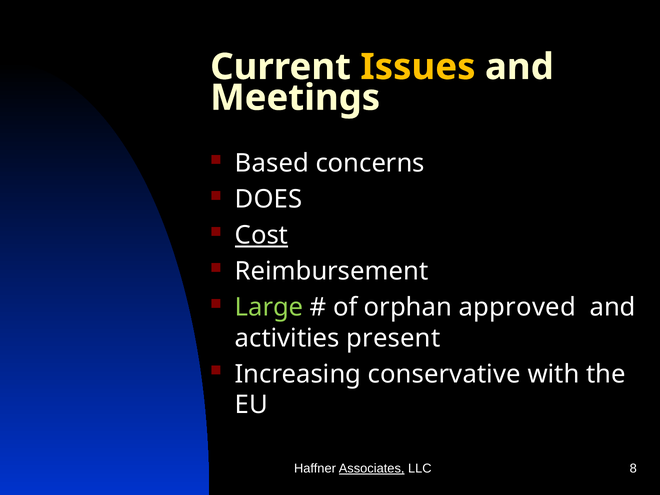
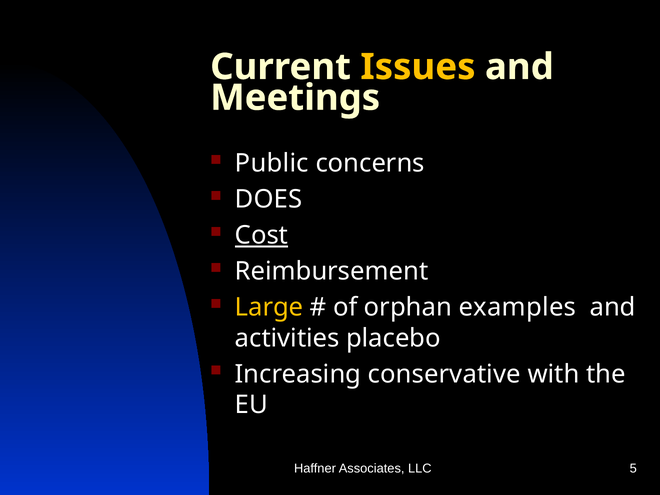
Based: Based -> Public
Large colour: light green -> yellow
approved: approved -> examples
present: present -> placebo
Associates underline: present -> none
8: 8 -> 5
